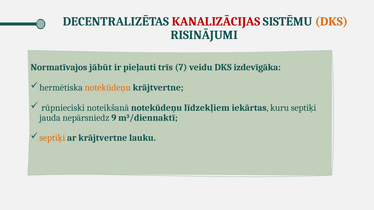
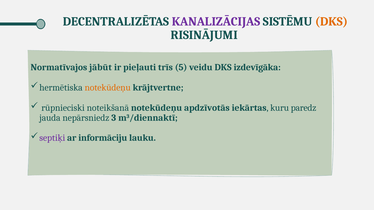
KANALIZĀCIJAS colour: red -> purple
7: 7 -> 5
līdzekļiem: līdzekļiem -> apdzīvotās
kuru septiķi: septiķi -> paredz
9: 9 -> 3
septiķi at (52, 138) colour: orange -> purple
ar krājtvertne: krājtvertne -> informāciju
